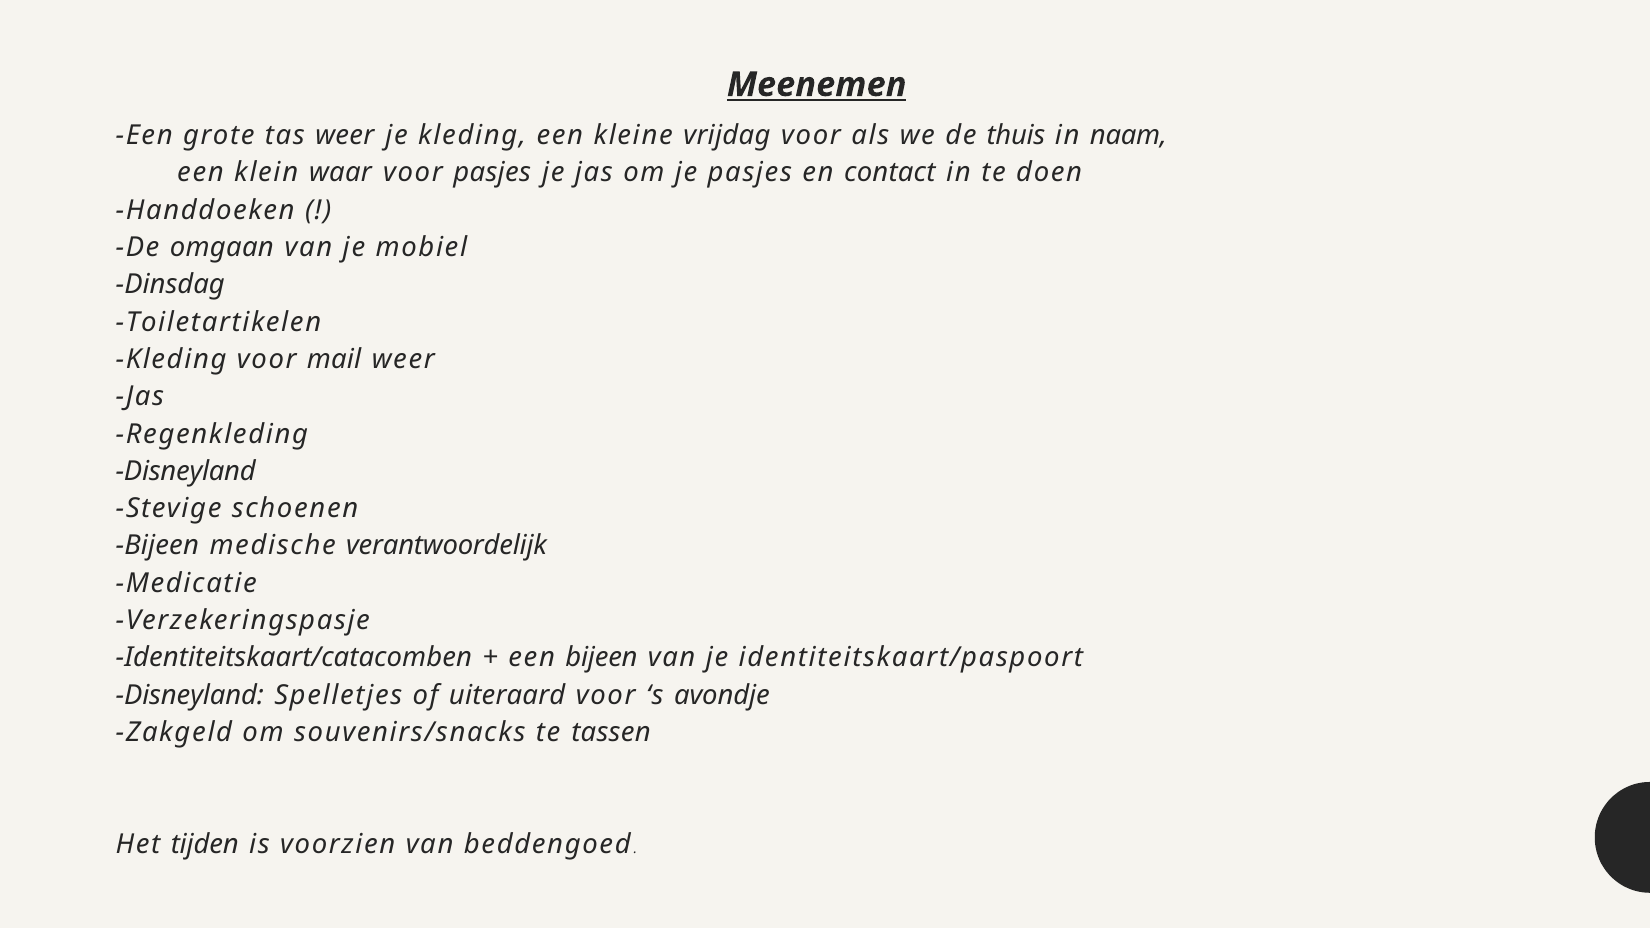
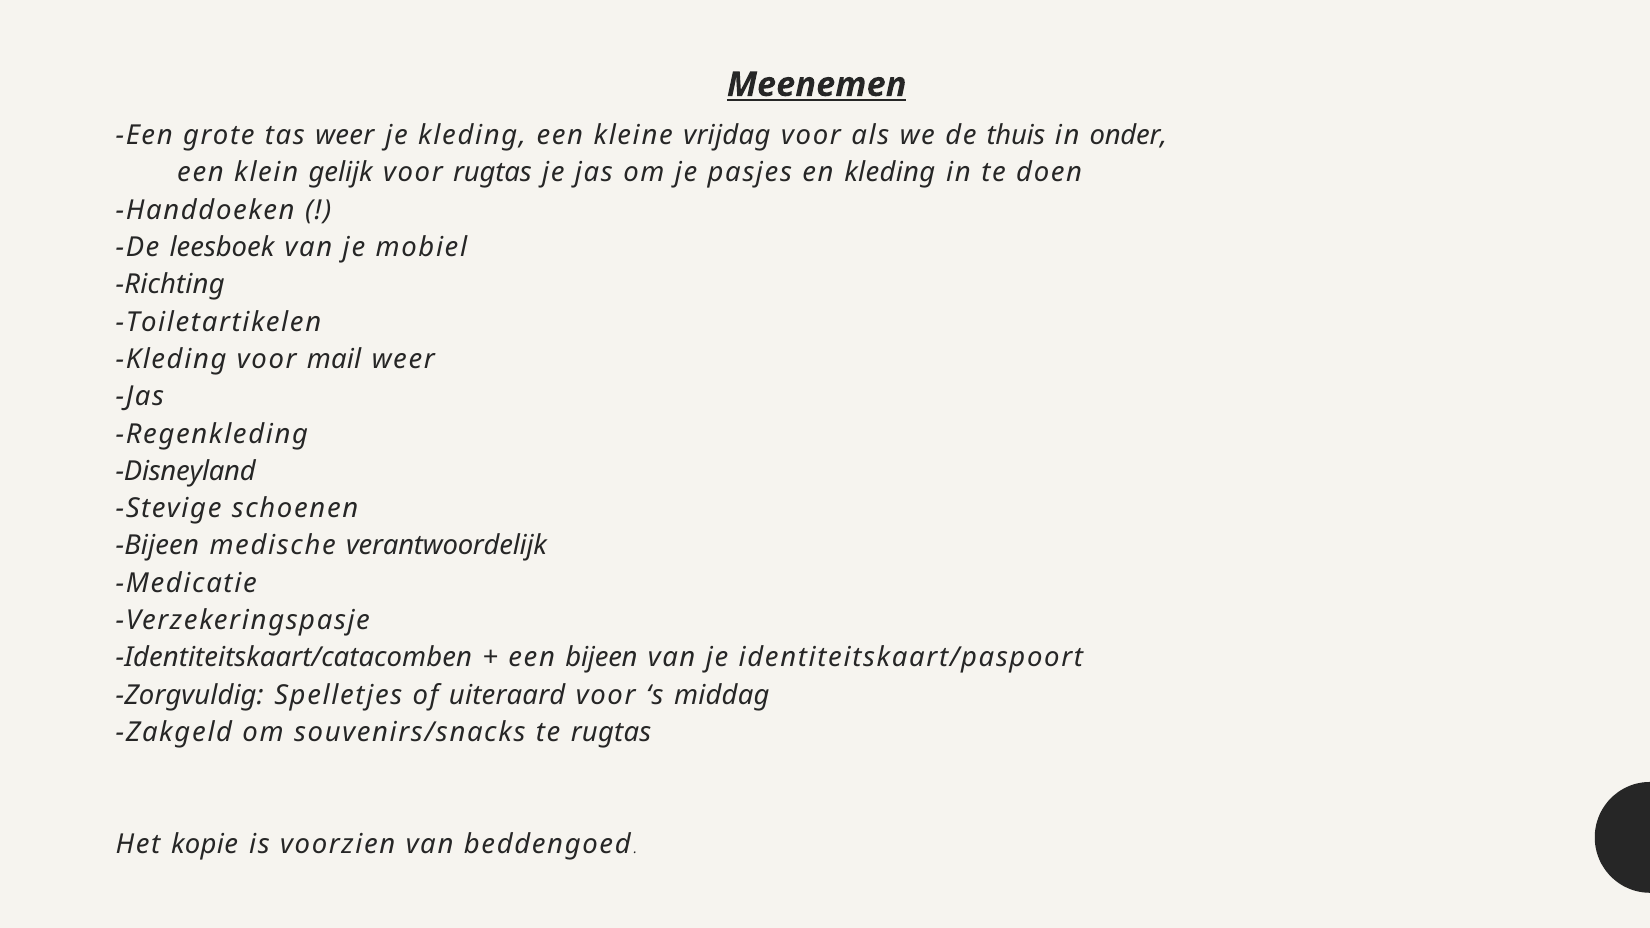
naam: naam -> onder
waar: waar -> gelijk
voor pasjes: pasjes -> rugtas
en contact: contact -> kleding
omgaan: omgaan -> leesboek
Dinsdag: Dinsdag -> Richting
Disneyland at (190, 695): Disneyland -> Zorgvuldig
avondje: avondje -> middag
te tassen: tassen -> rugtas
tijden: tijden -> kopie
